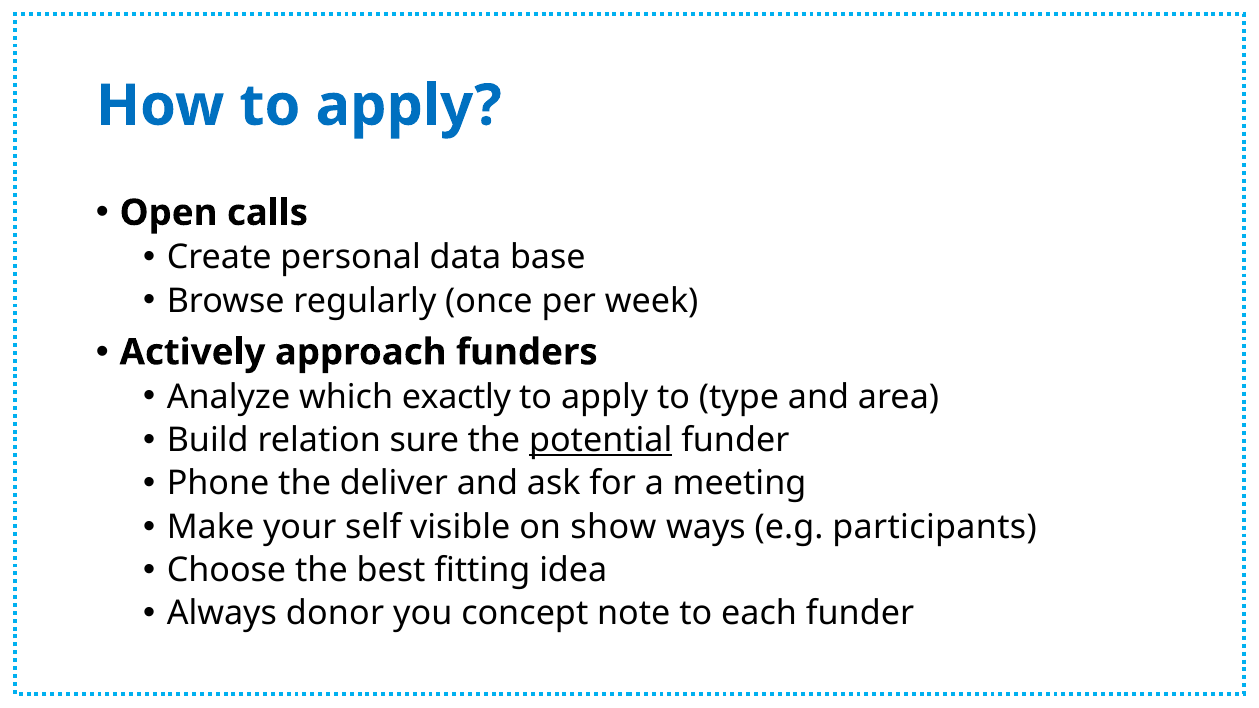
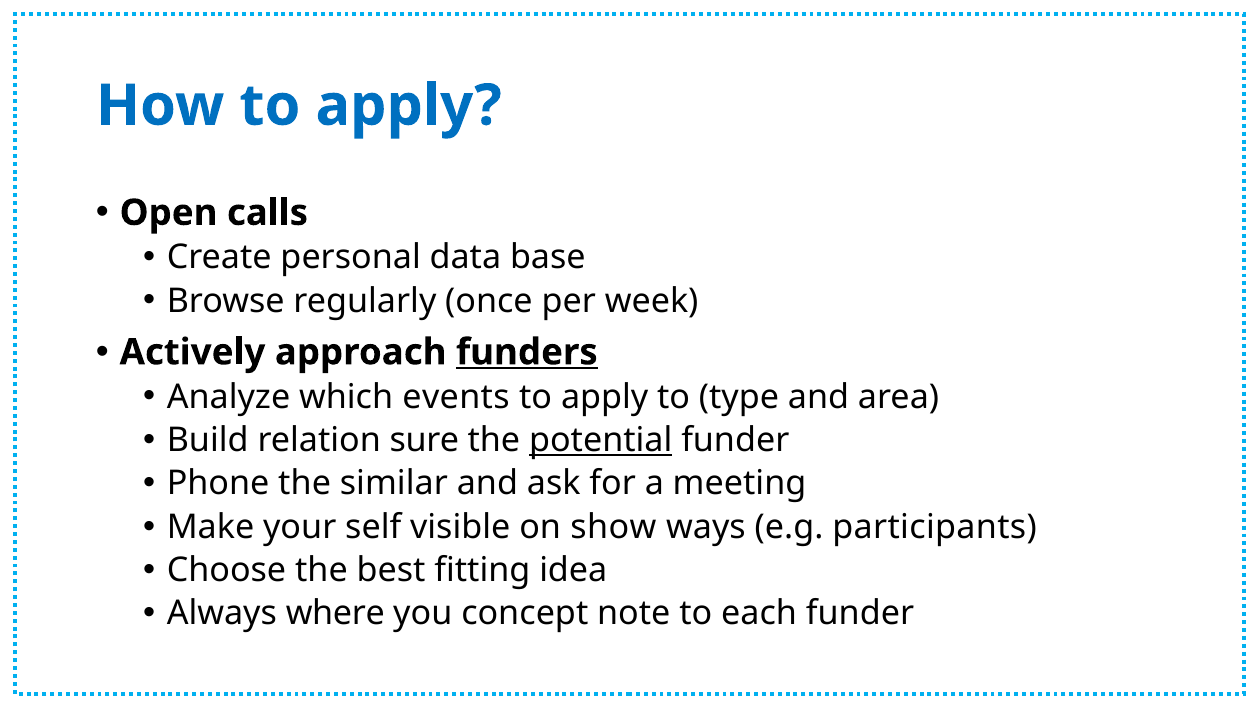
funders underline: none -> present
exactly: exactly -> events
deliver: deliver -> similar
donor: donor -> where
